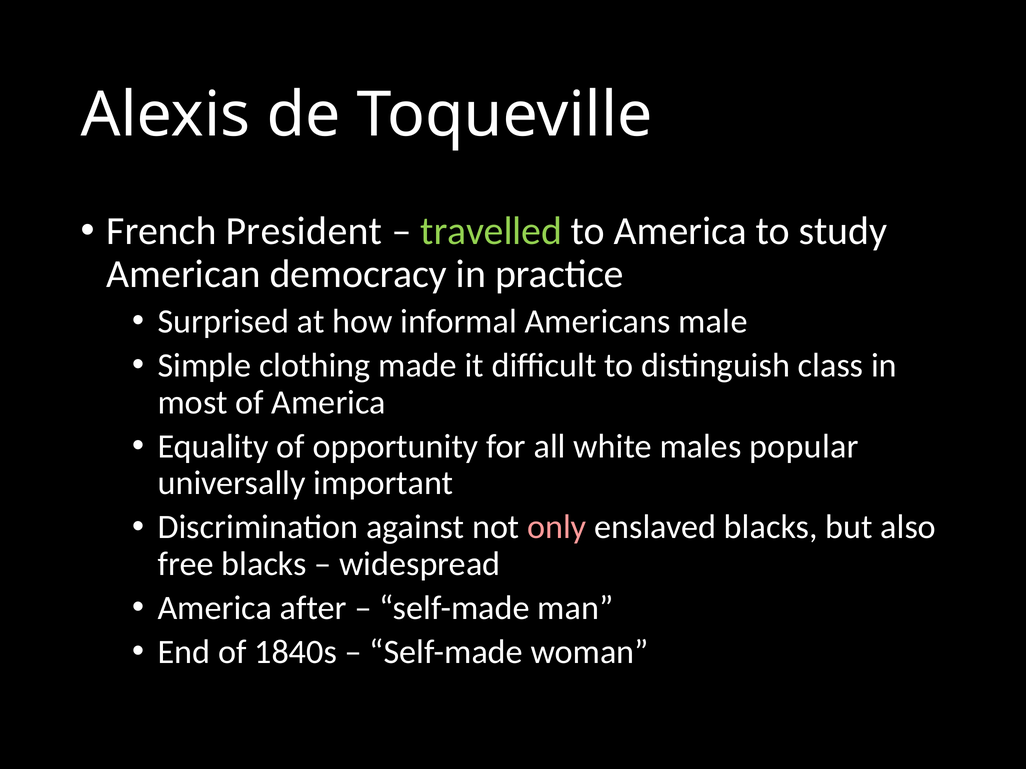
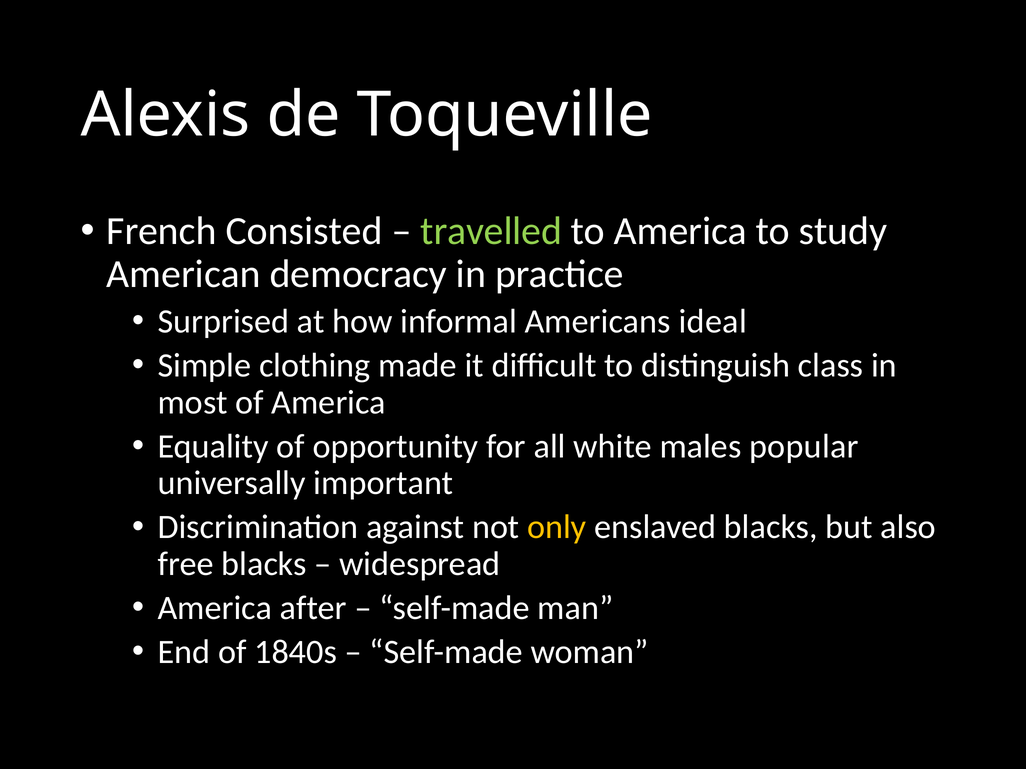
President: President -> Consisted
male: male -> ideal
only colour: pink -> yellow
